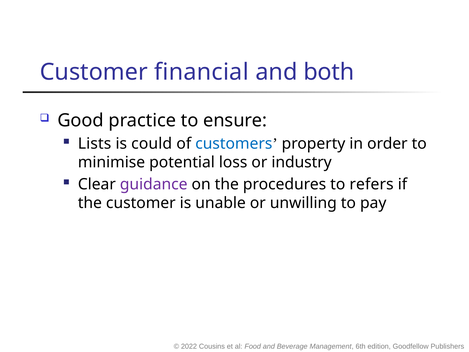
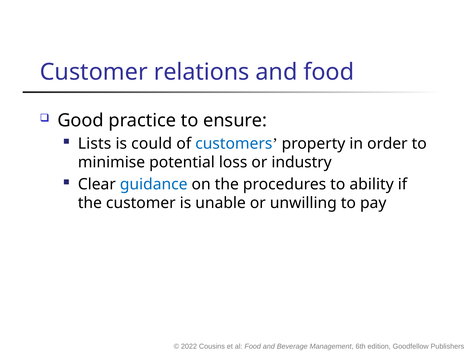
financial: financial -> relations
and both: both -> food
guidance colour: purple -> blue
refers: refers -> ability
